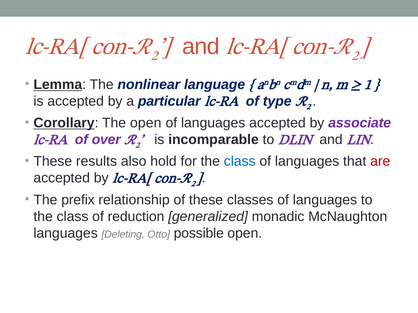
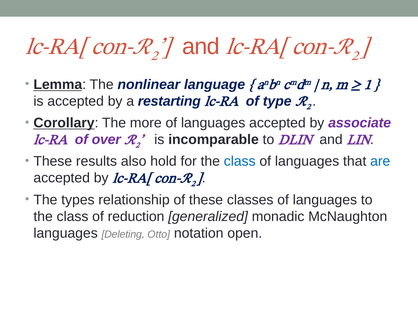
particular: particular -> restarting
The open: open -> more
are colour: red -> blue
prefix: prefix -> types
possible: possible -> notation
